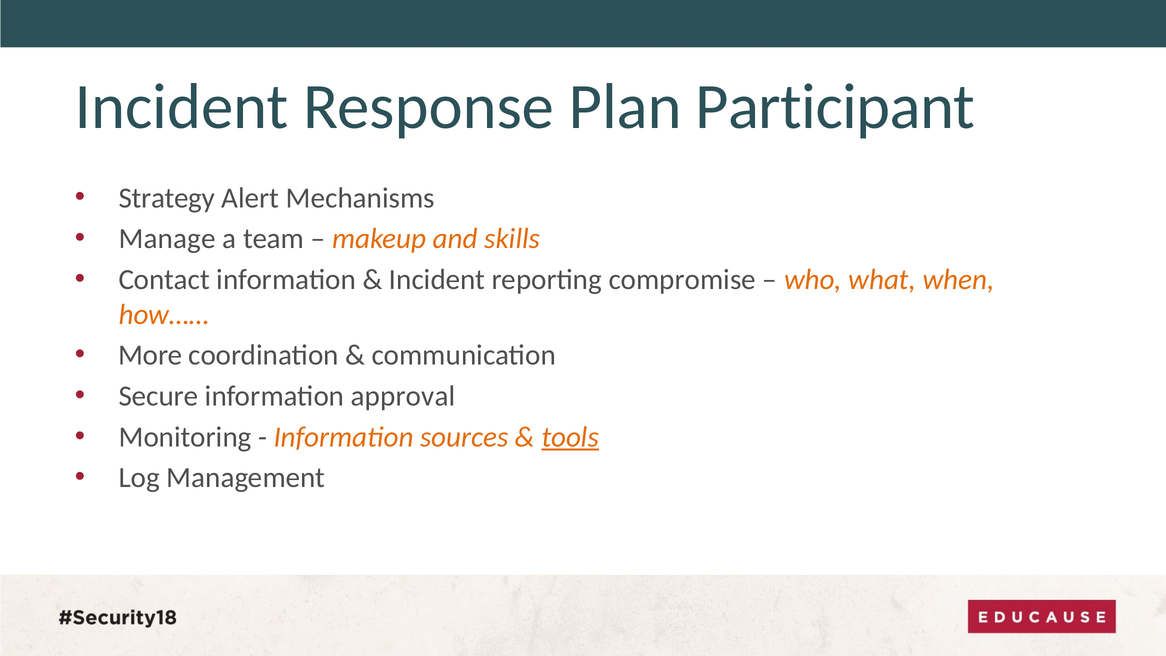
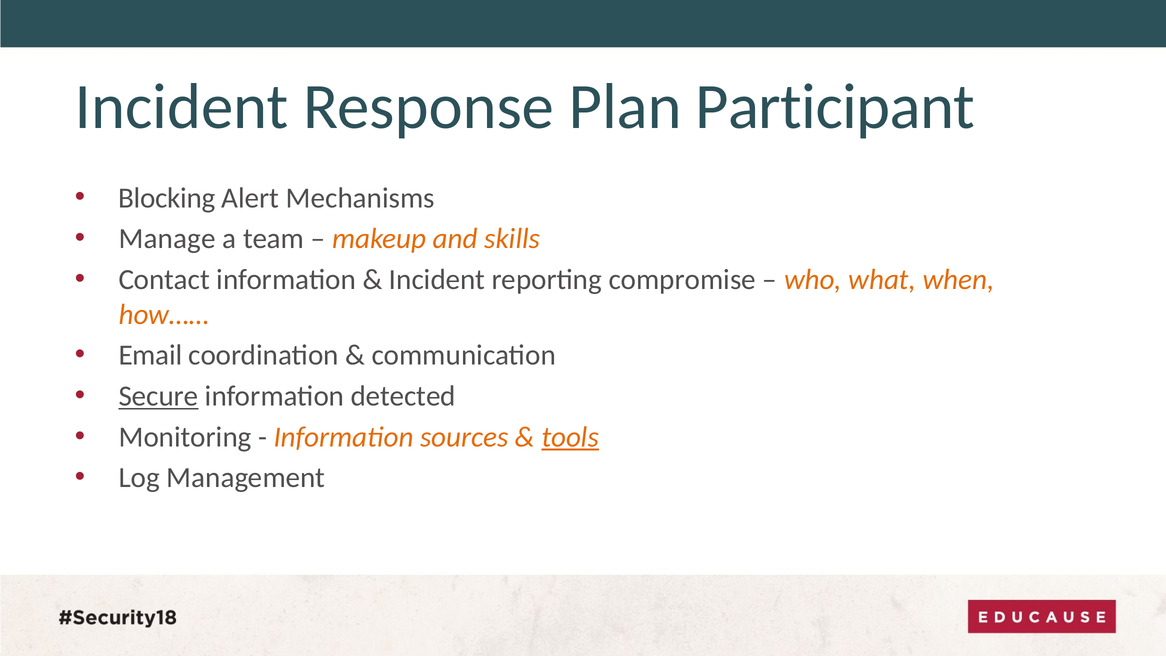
Strategy: Strategy -> Blocking
More: More -> Email
Secure underline: none -> present
approval: approval -> detected
